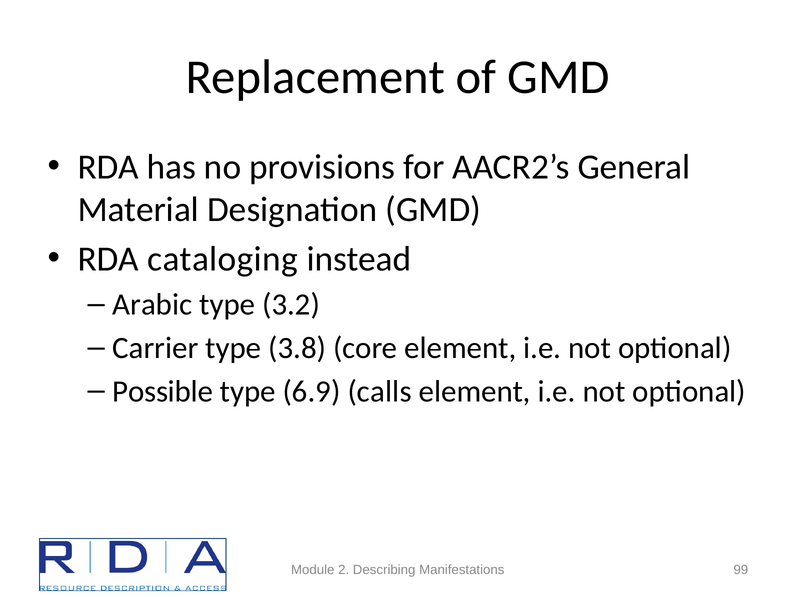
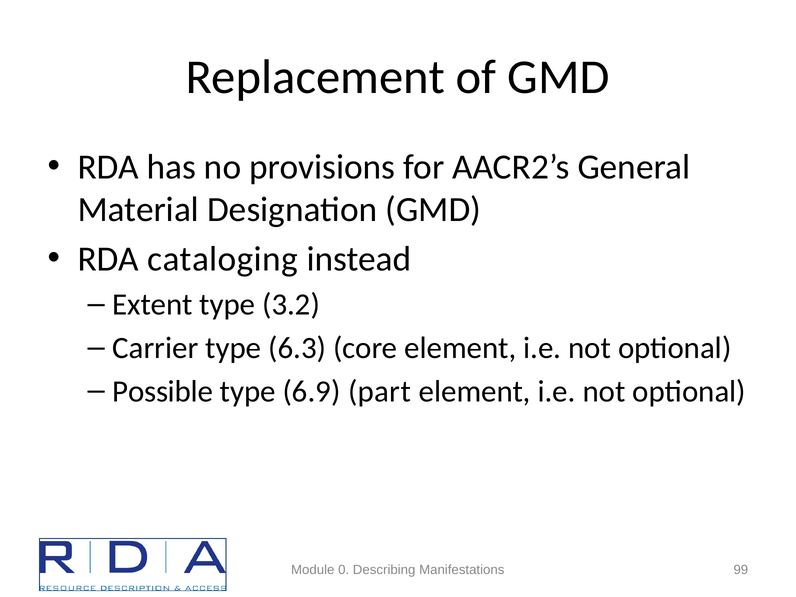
Arabic: Arabic -> Extent
3.8: 3.8 -> 6.3
calls: calls -> part
2: 2 -> 0
